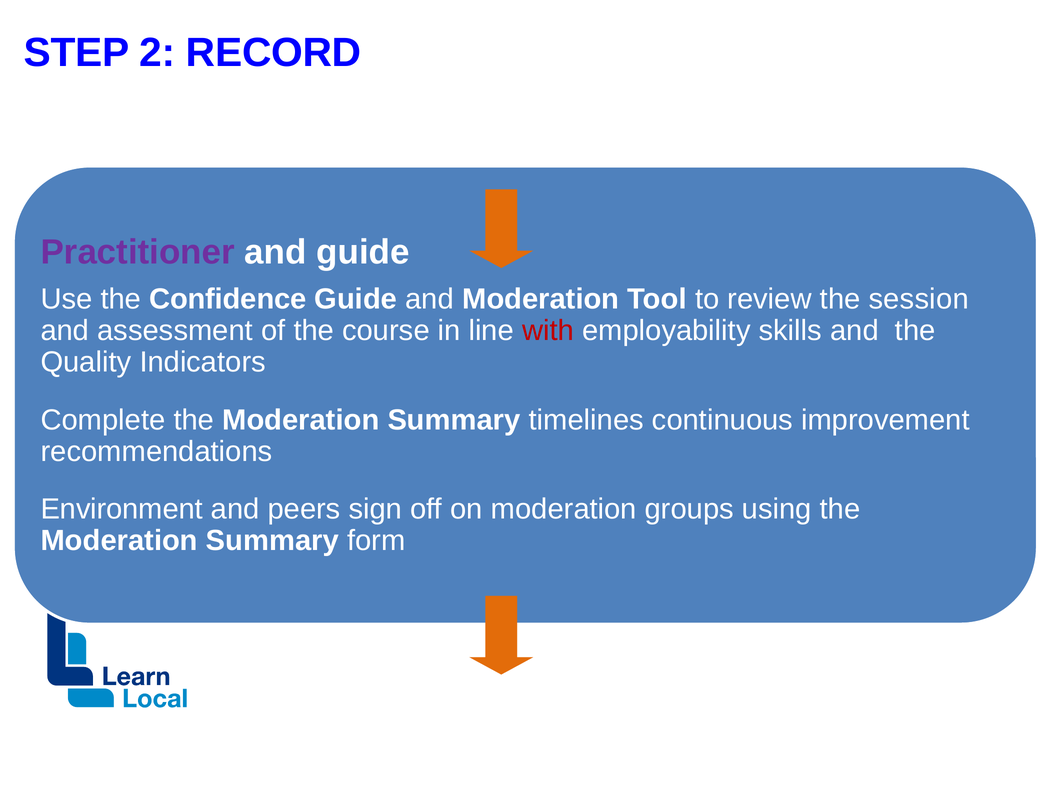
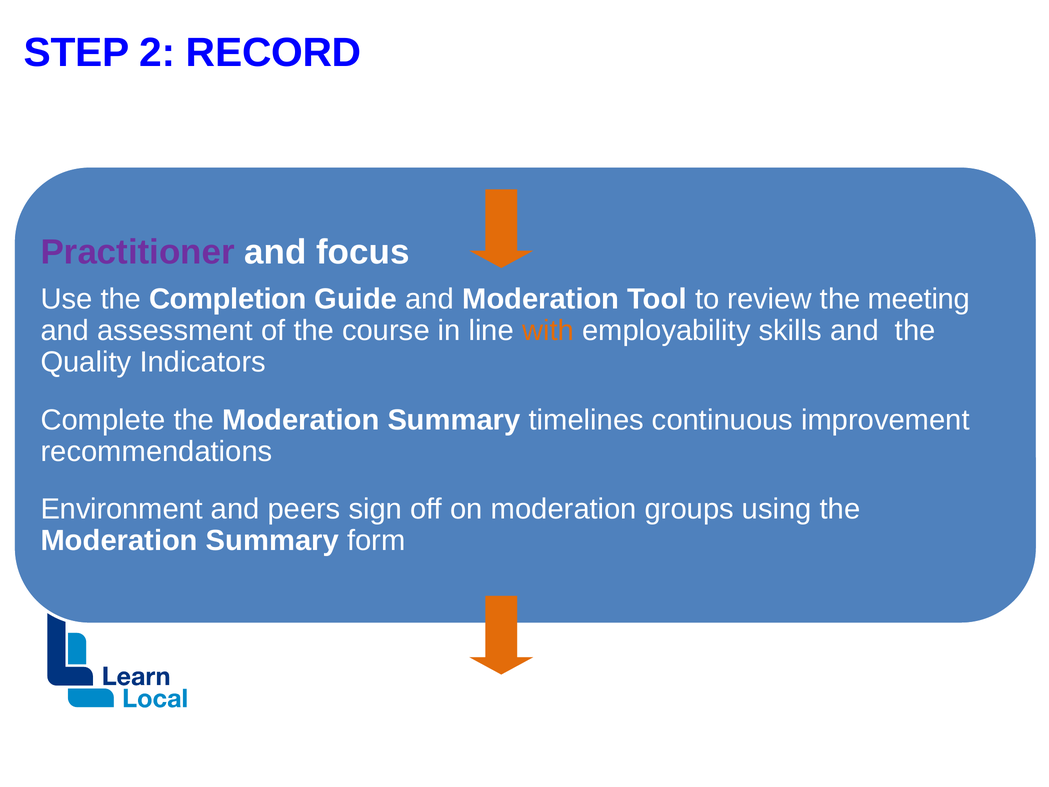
and guide: guide -> focus
Confidence: Confidence -> Completion
session: session -> meeting
with colour: red -> orange
